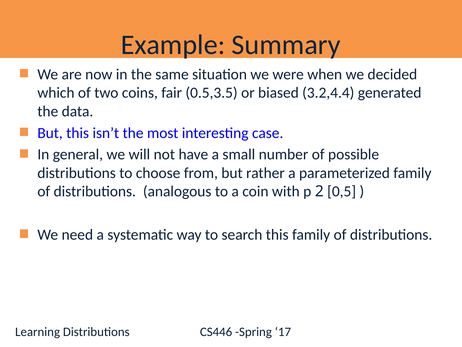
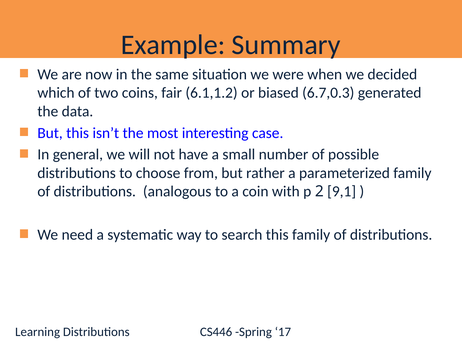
0.5,3.5: 0.5,3.5 -> 6.1,1.2
3.2,4.4: 3.2,4.4 -> 6.7,0.3
0,5: 0,5 -> 9,1
